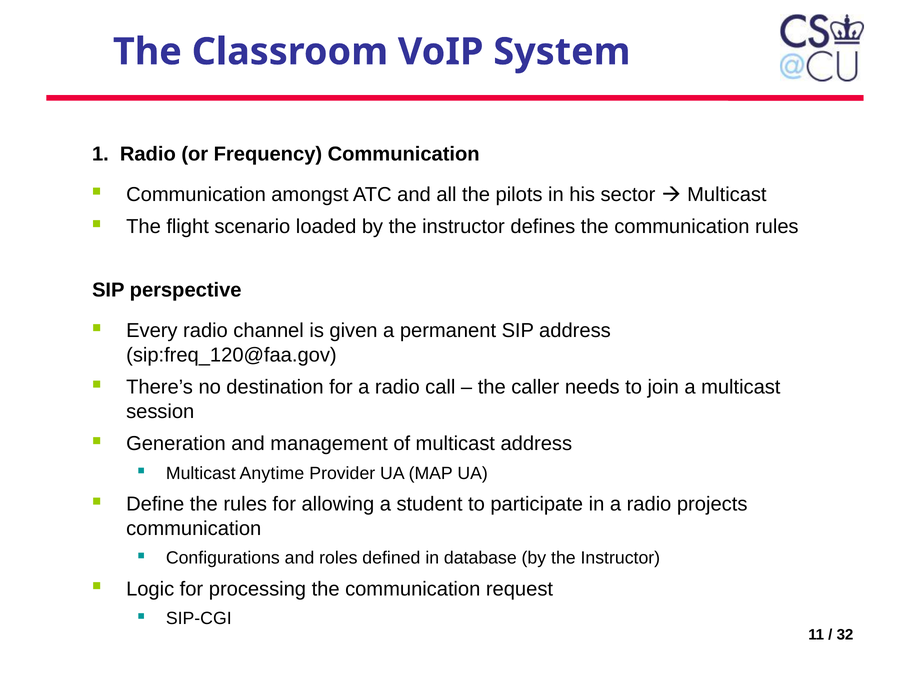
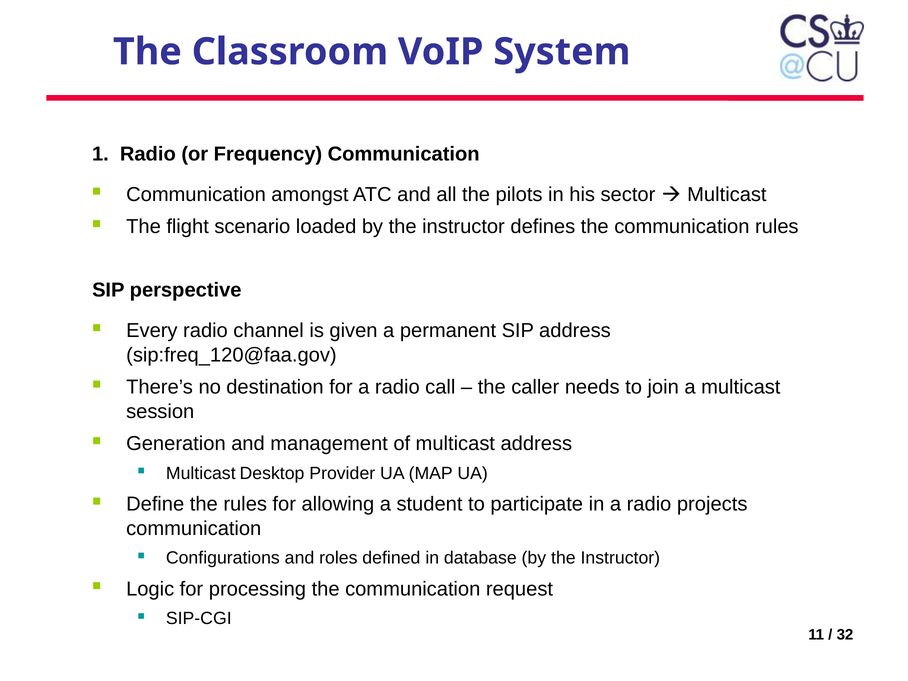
Anytime: Anytime -> Desktop
